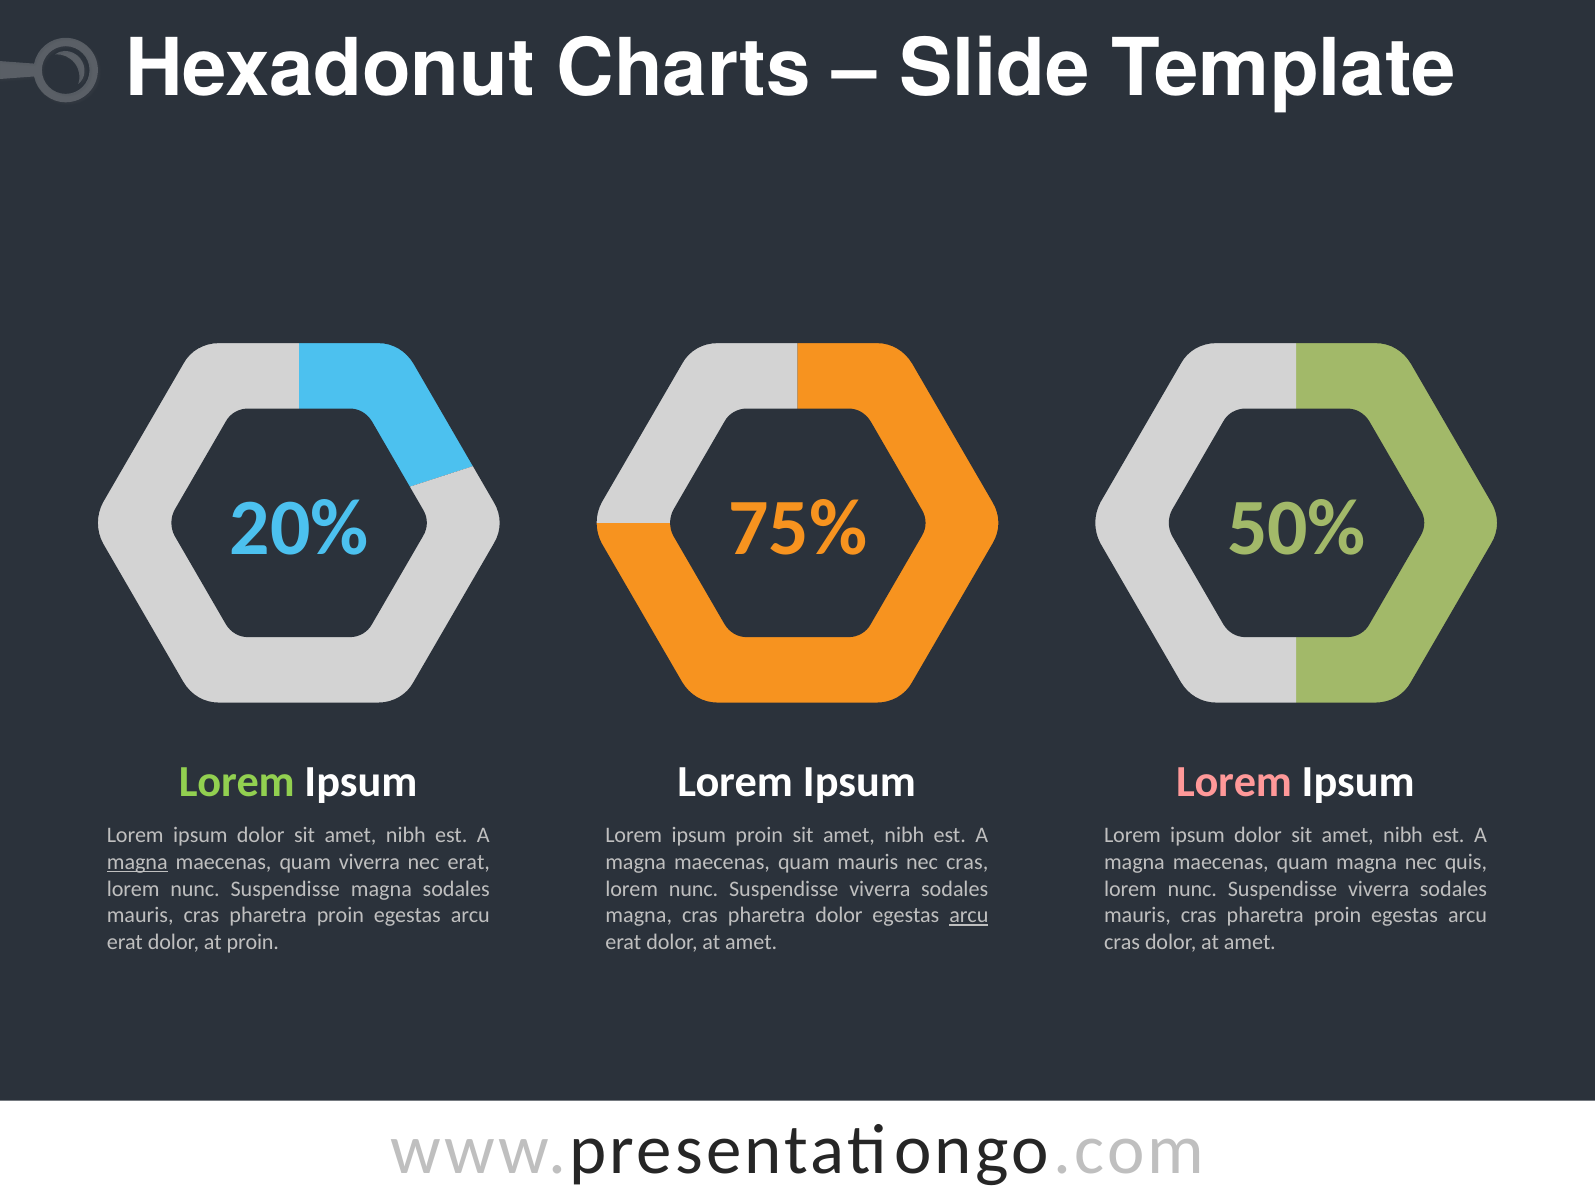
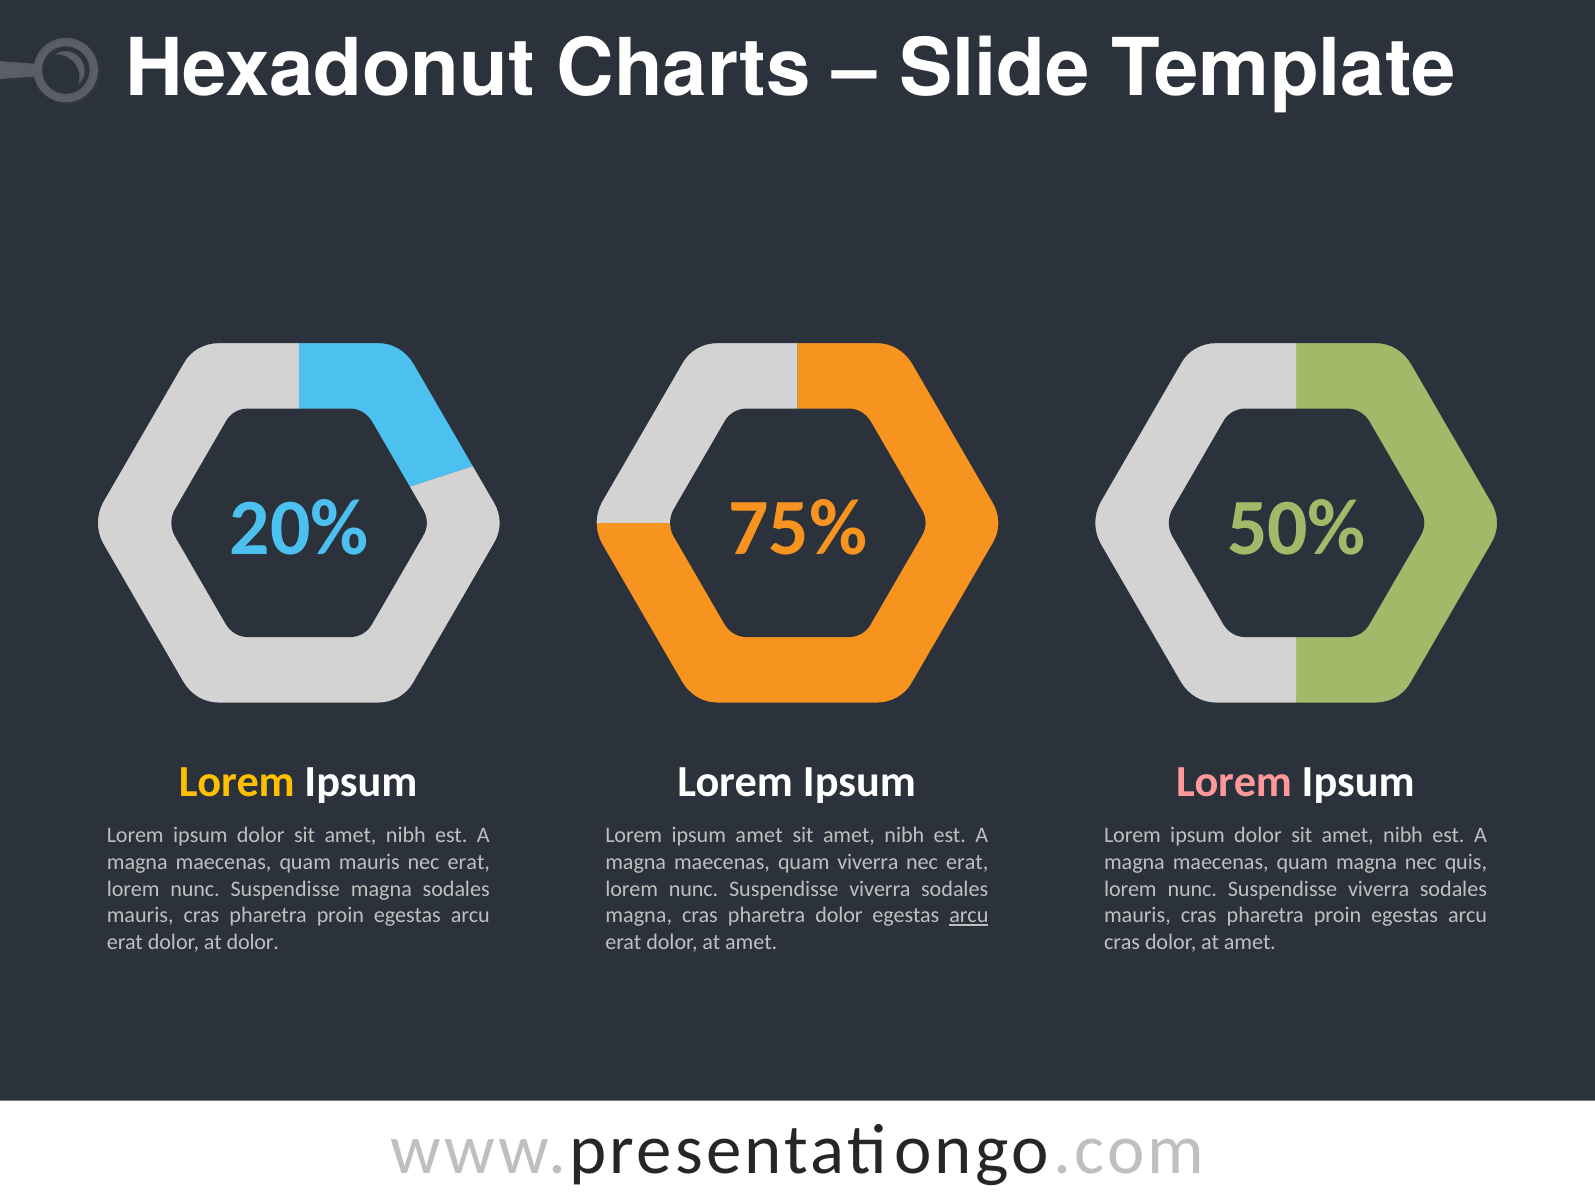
Lorem at (237, 781) colour: light green -> yellow
ipsum proin: proin -> amet
magna at (137, 862) underline: present -> none
quam viverra: viverra -> mauris
quam mauris: mauris -> viverra
cras at (967, 862): cras -> erat
at proin: proin -> dolor
